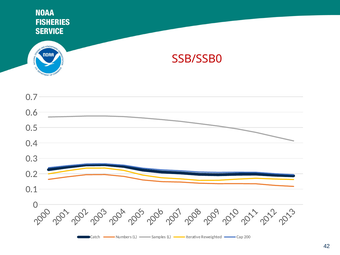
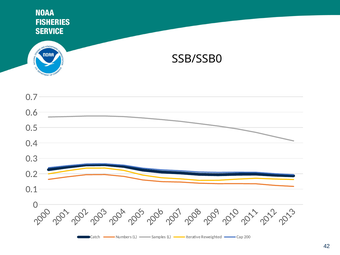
SSB/SSB0 colour: red -> black
